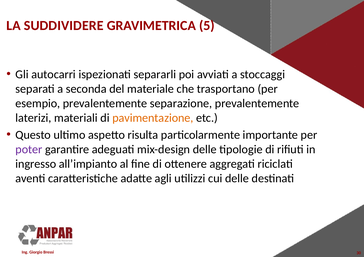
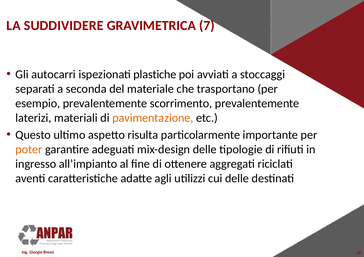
5: 5 -> 7
separarli: separarli -> plastiche
separazione: separazione -> scorrimento
poter colour: purple -> orange
